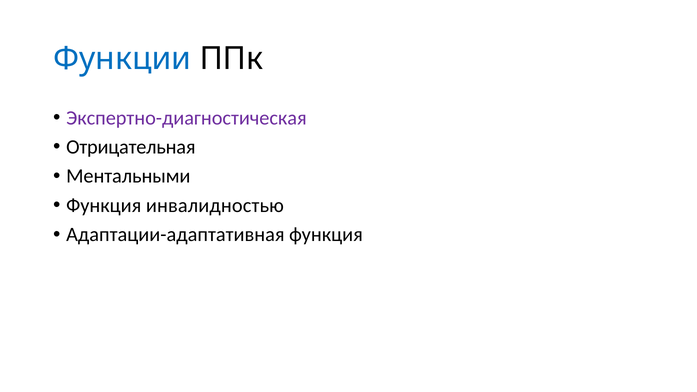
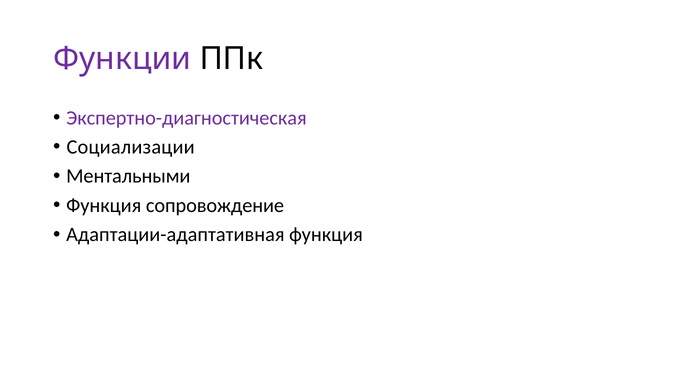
Функции colour: blue -> purple
Отрицательная: Отрицательная -> Социализации
инвалидностью: инвалидностью -> сопровождение
